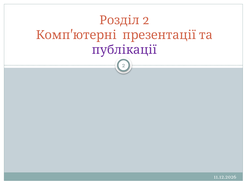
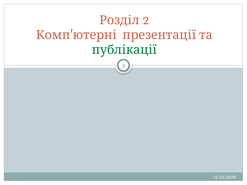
публікації colour: purple -> green
